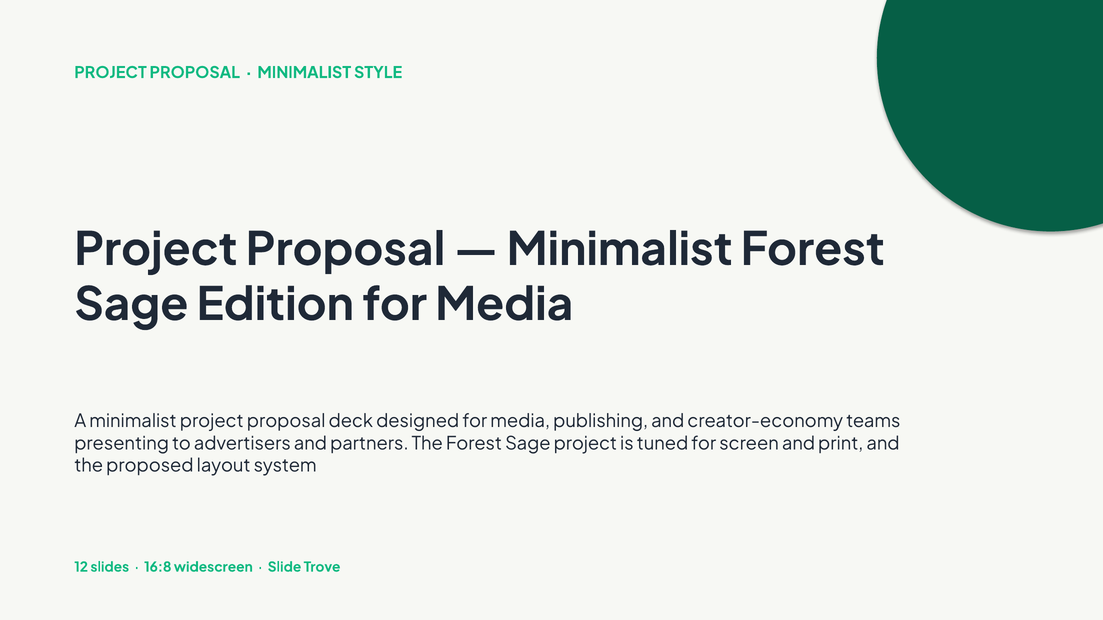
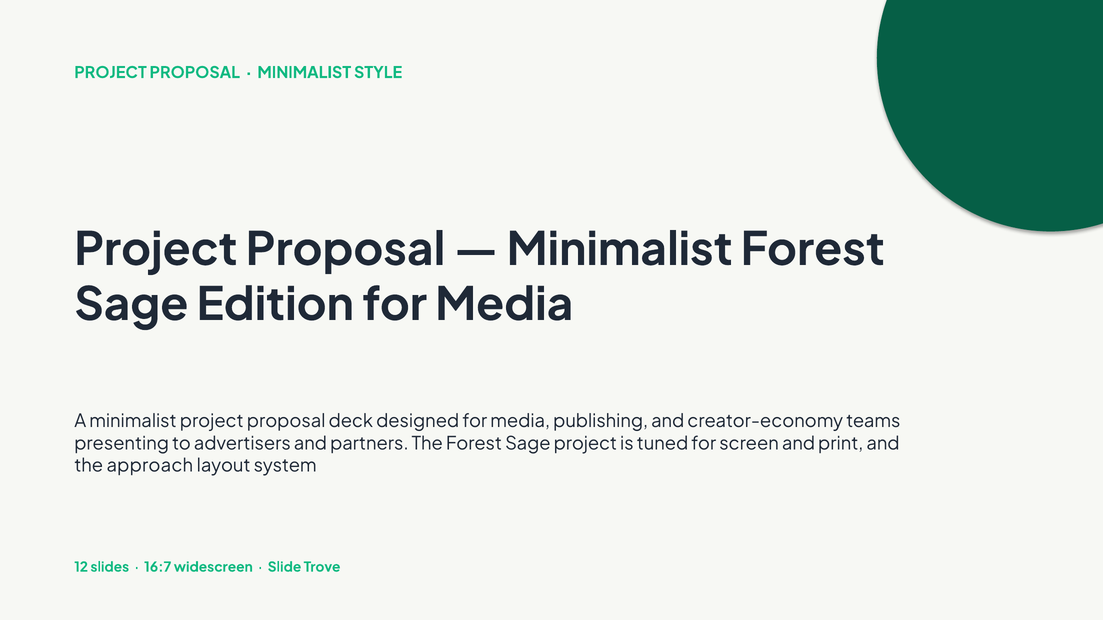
proposed: proposed -> approach
16:8: 16:8 -> 16:7
